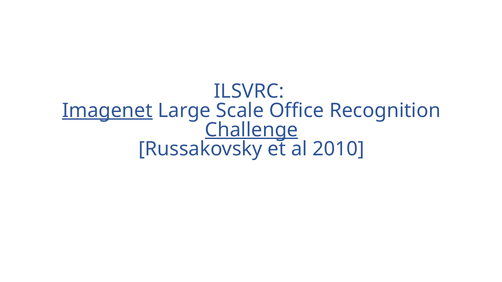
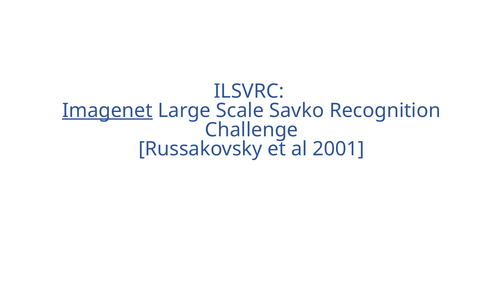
Office: Office -> Savko
Challenge underline: present -> none
2010: 2010 -> 2001
